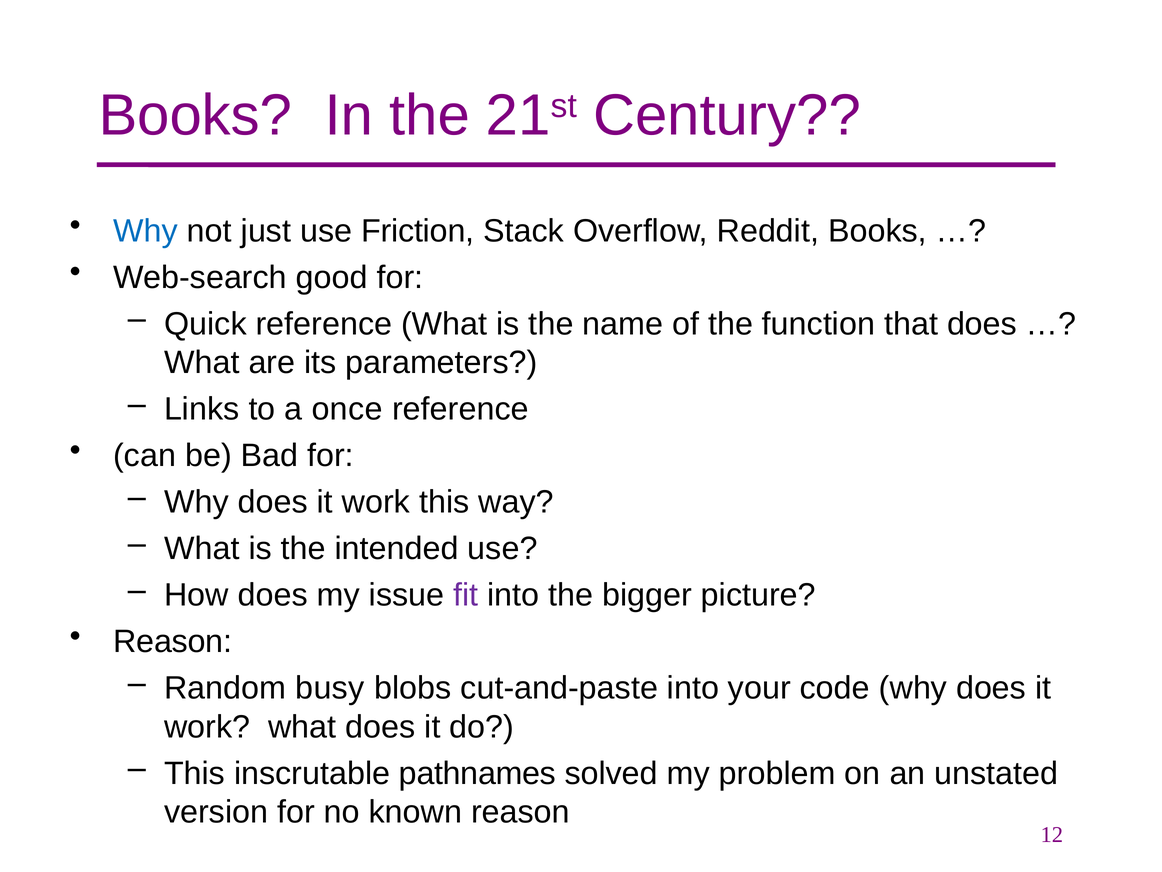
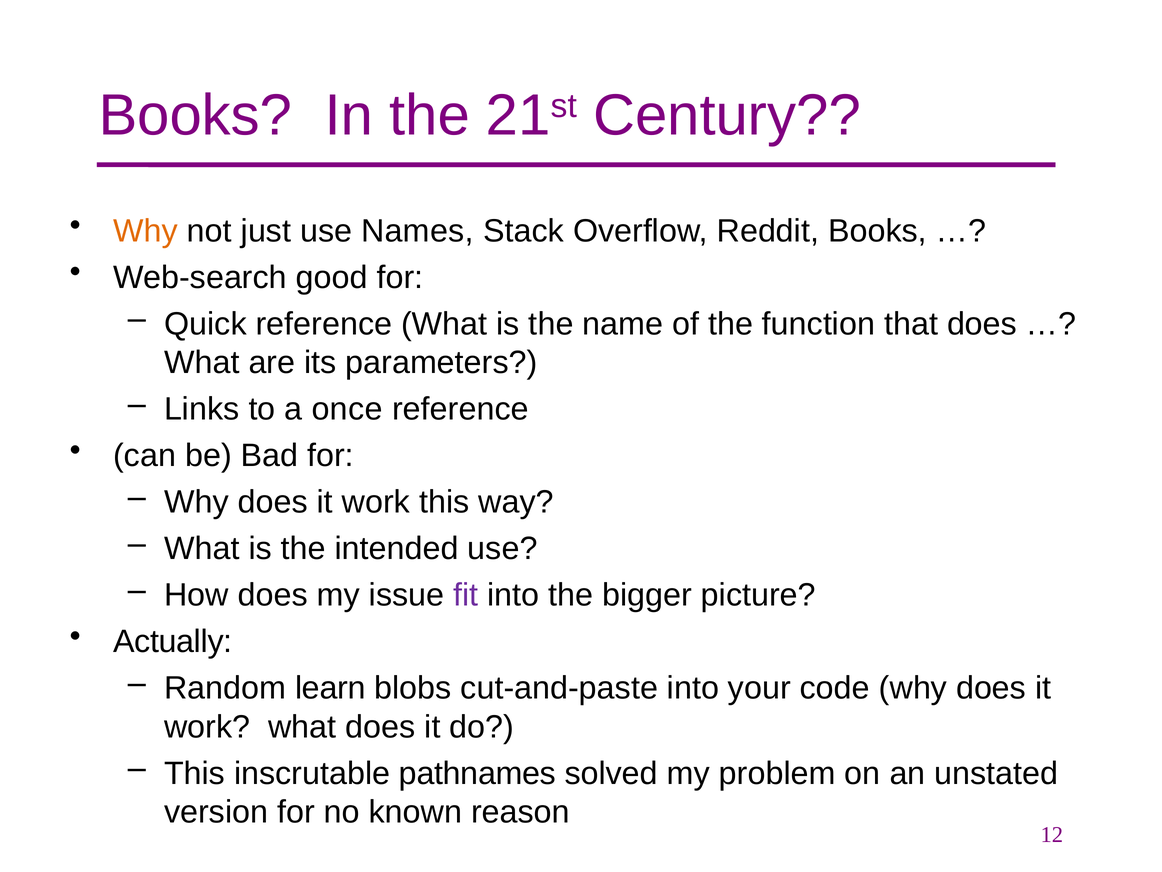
Why at (146, 231) colour: blue -> orange
Friction: Friction -> Names
Reason at (173, 641): Reason -> Actually
busy: busy -> learn
